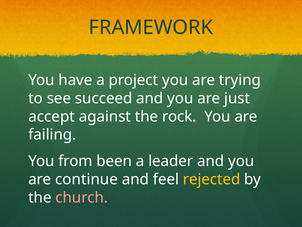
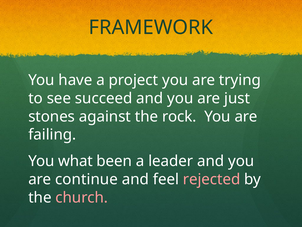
accept: accept -> stones
from: from -> what
rejected colour: yellow -> pink
